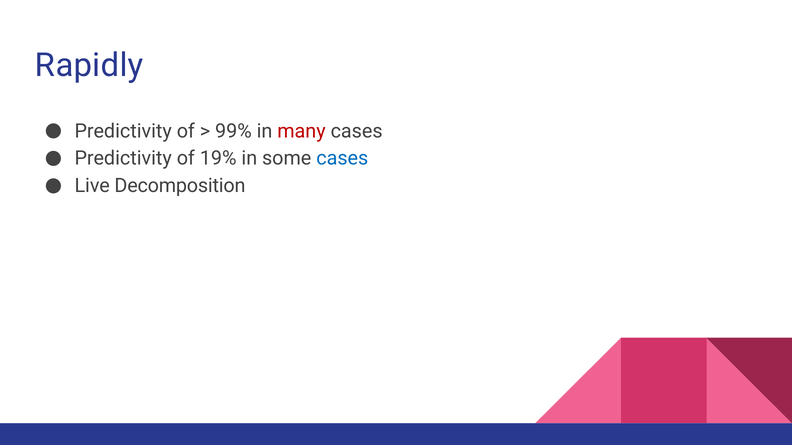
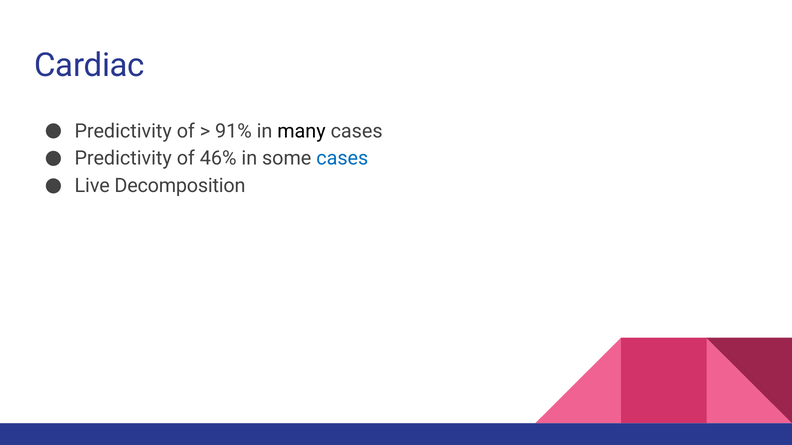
Rapidly: Rapidly -> Cardiac
99%: 99% -> 91%
many colour: red -> black
19%: 19% -> 46%
